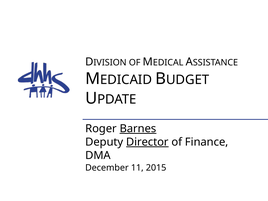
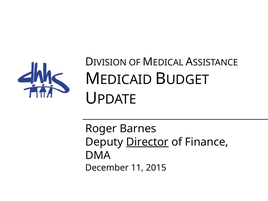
Barnes underline: present -> none
